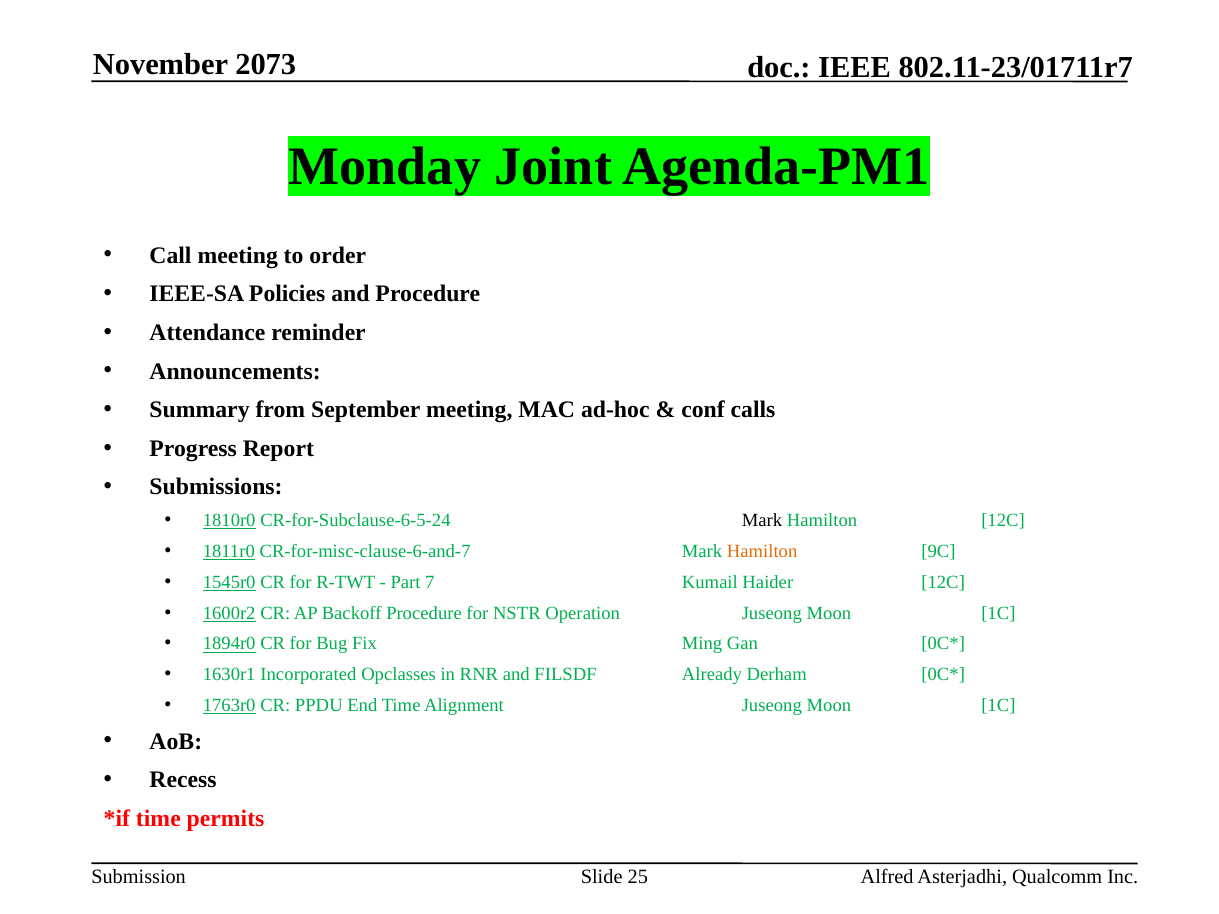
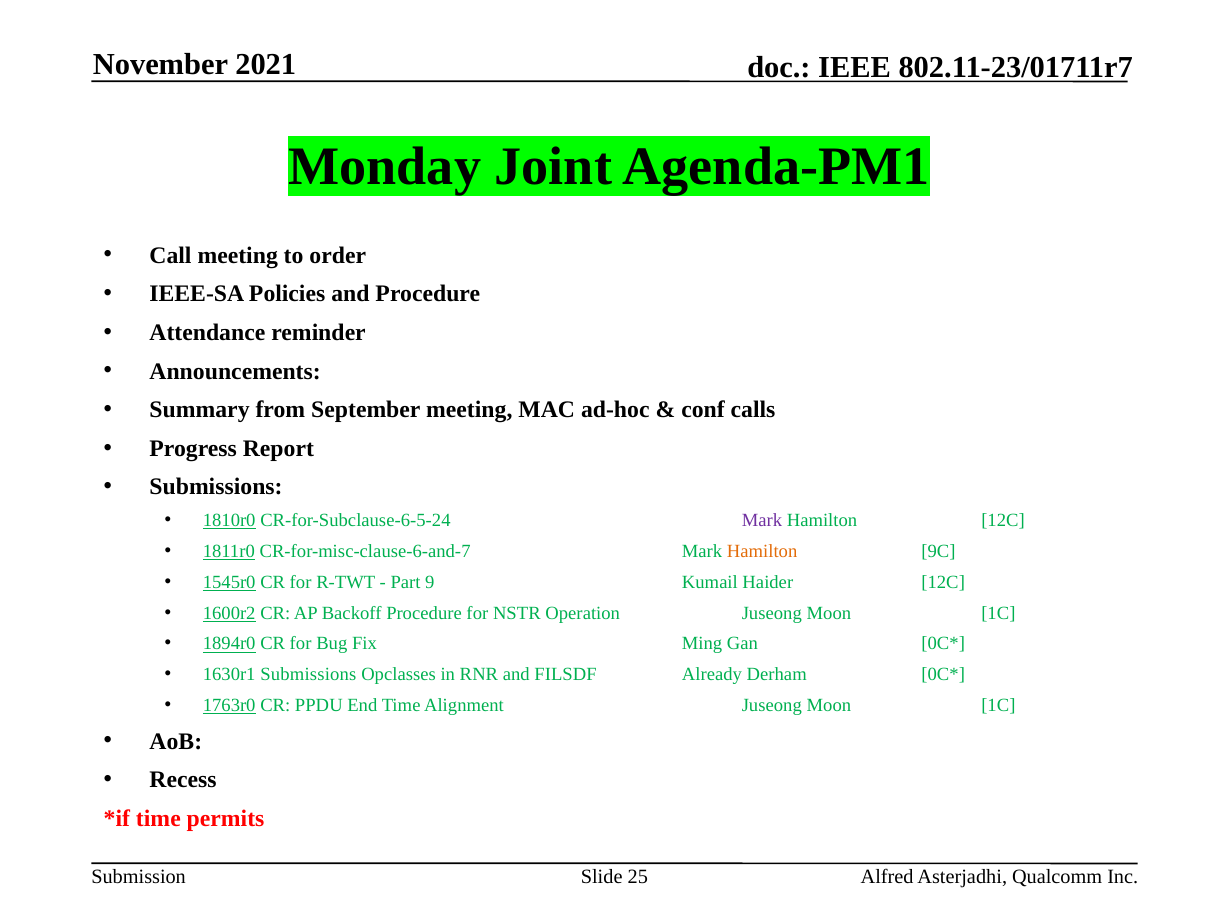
2073: 2073 -> 2021
Mark at (762, 521) colour: black -> purple
7: 7 -> 9
1630r1 Incorporated: Incorporated -> Submissions
